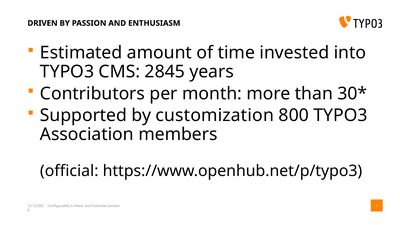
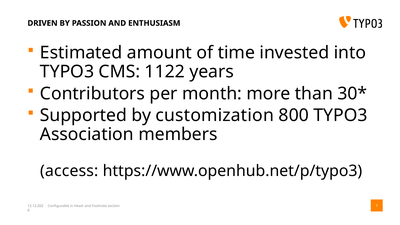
2845: 2845 -> 1122
official: official -> access
